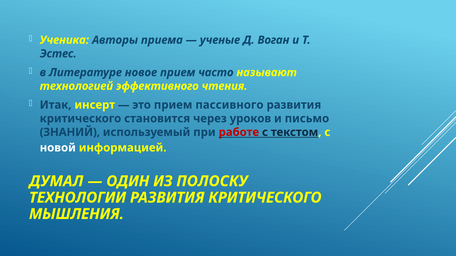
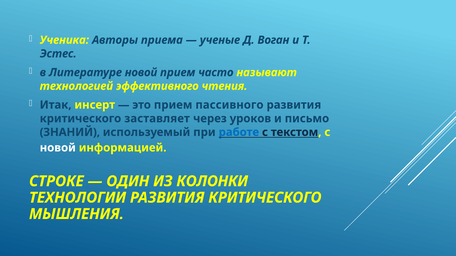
Литературе новое: новое -> новой
становится: становится -> заставляет
работе colour: red -> blue
ДУМАЛ: ДУМАЛ -> СТРОКЕ
ПОЛОСКУ: ПОЛОСКУ -> КОЛОНКИ
